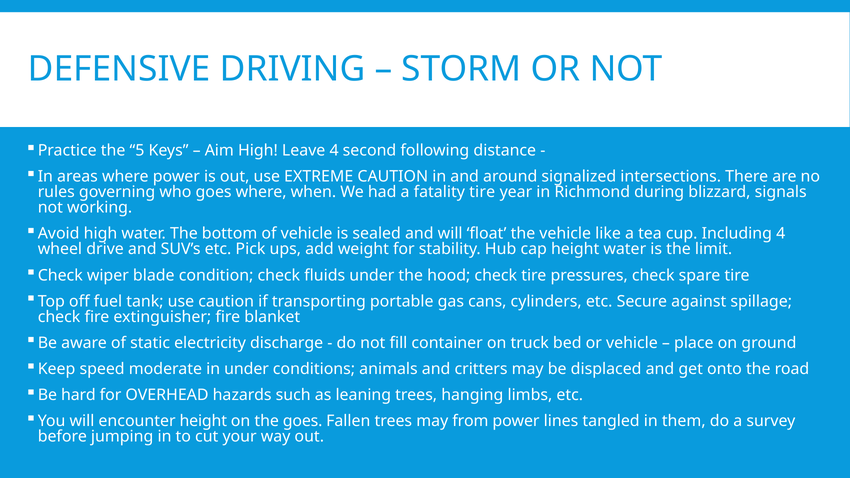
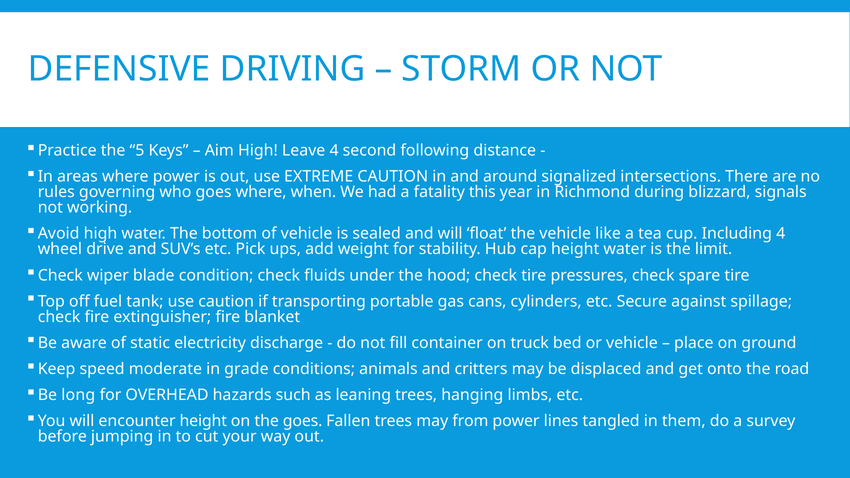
fatality tire: tire -> this
in under: under -> grade
hard: hard -> long
